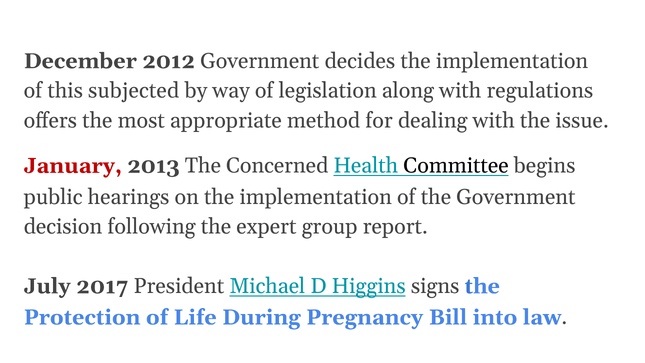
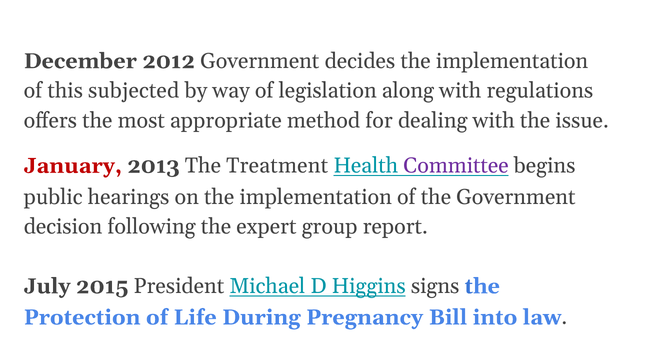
Concerned: Concerned -> Treatment
Committee colour: black -> purple
2017: 2017 -> 2015
